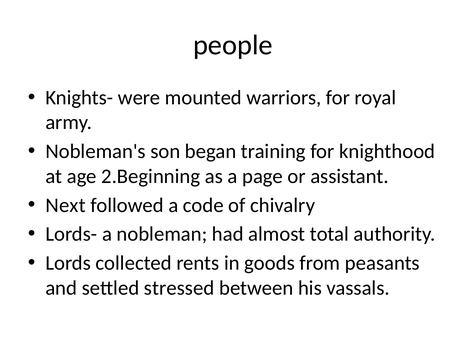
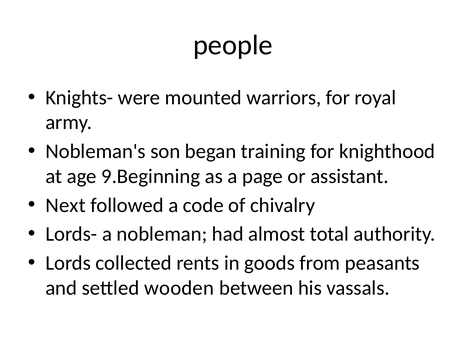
2.Beginning: 2.Beginning -> 9.Beginning
stressed: stressed -> wooden
